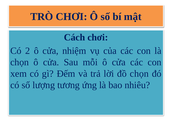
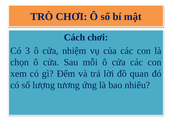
2: 2 -> 3
đồ chọn: chọn -> quan
